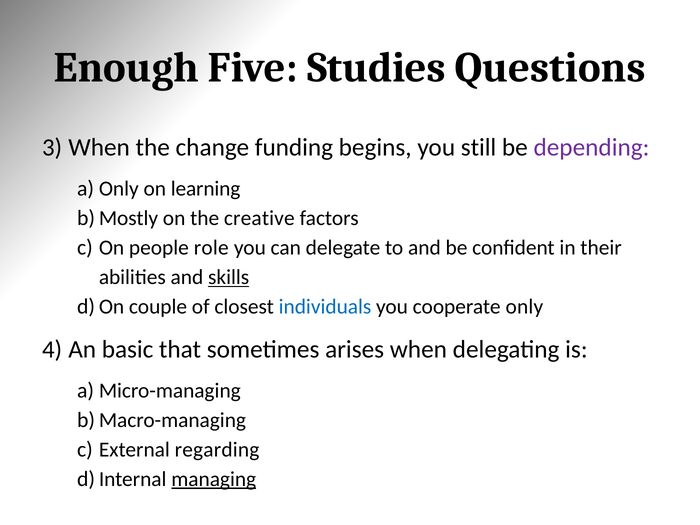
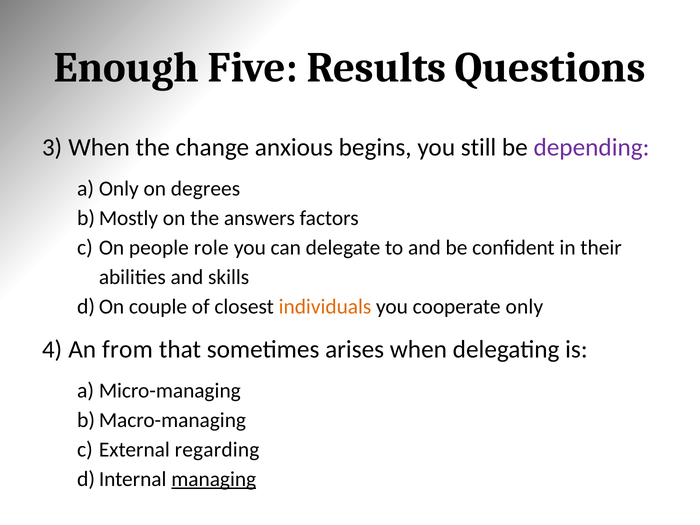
Studies: Studies -> Results
funding: funding -> anxious
learning: learning -> degrees
creative: creative -> answers
skills underline: present -> none
individuals colour: blue -> orange
basic: basic -> from
